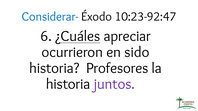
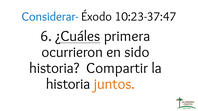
10:23-92:47: 10:23-92:47 -> 10:23-37:47
apreciar: apreciar -> primera
Profesores: Profesores -> Compartir
juntos colour: purple -> orange
